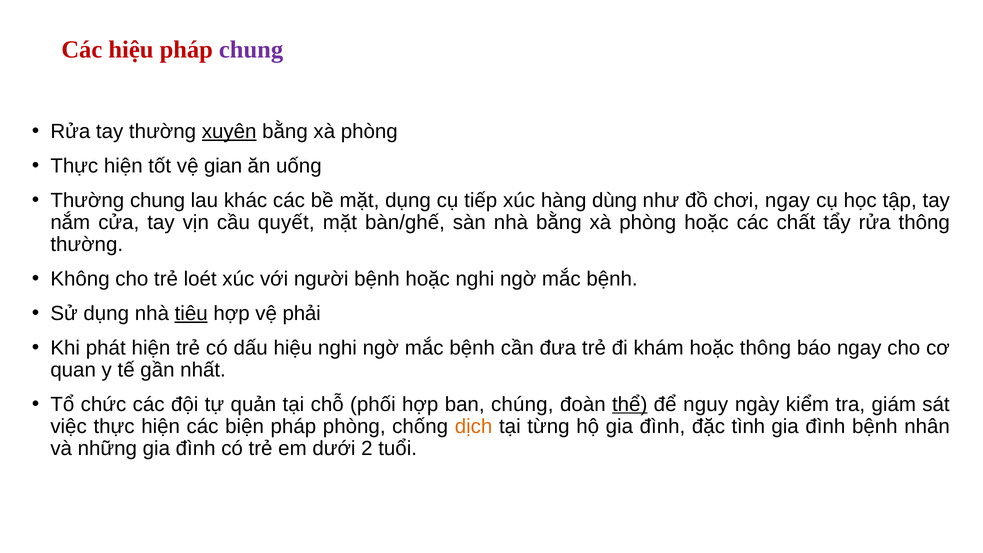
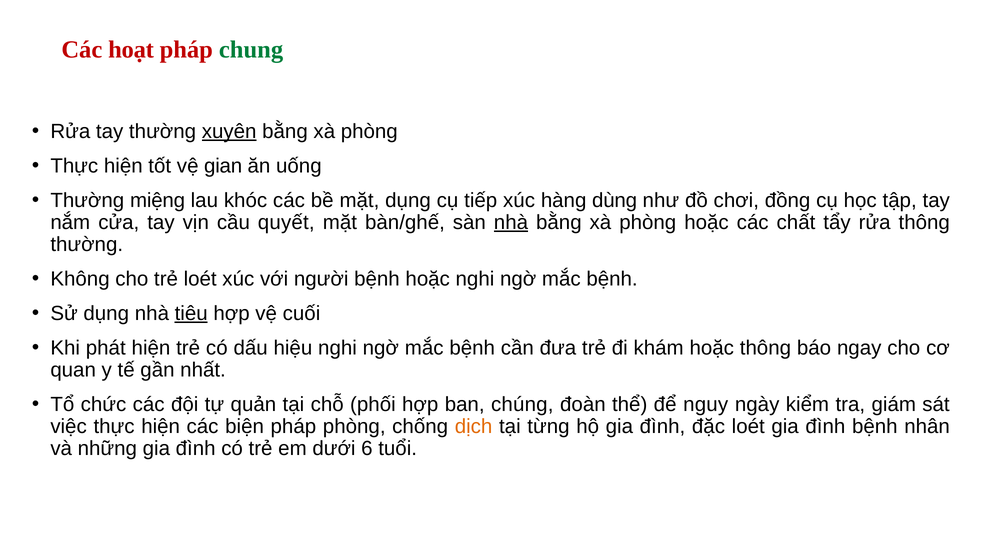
Các hiệu: hiệu -> hoạt
chung at (251, 50) colour: purple -> green
Thường chung: chung -> miệng
khác: khác -> khóc
chơi ngay: ngay -> đồng
nhà at (511, 222) underline: none -> present
phải: phải -> cuối
thể underline: present -> none
đặc tình: tình -> loét
2: 2 -> 6
